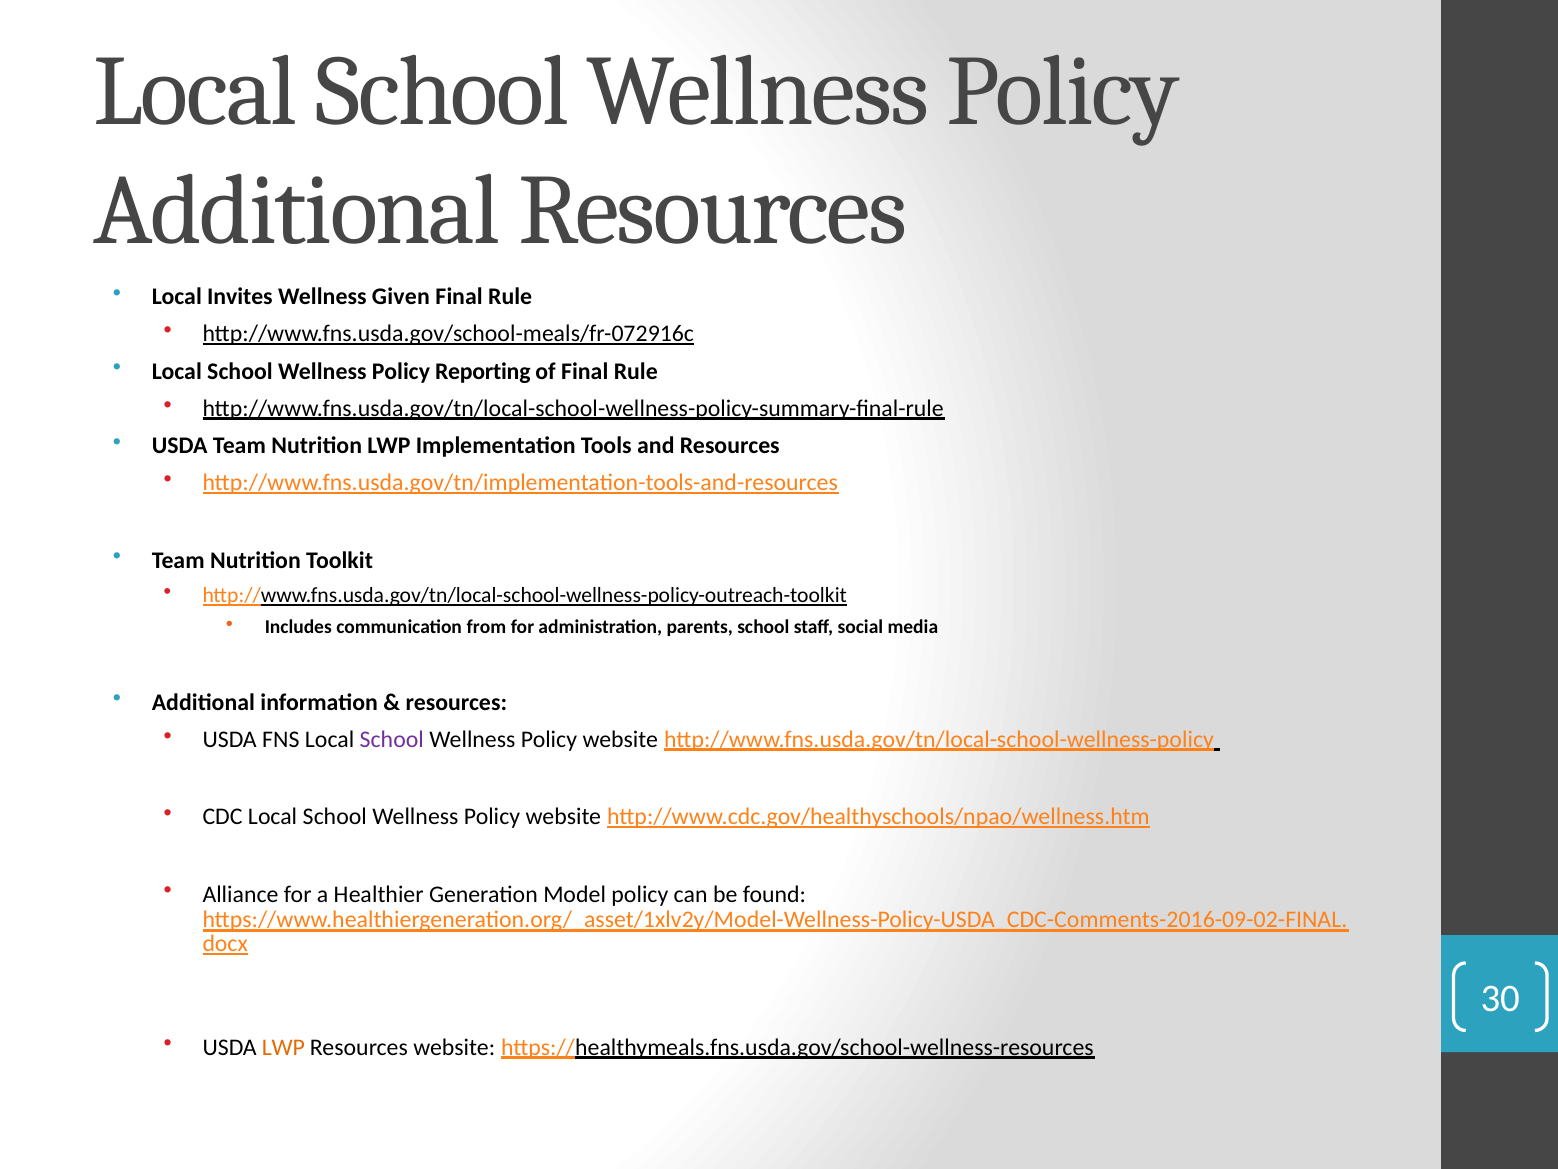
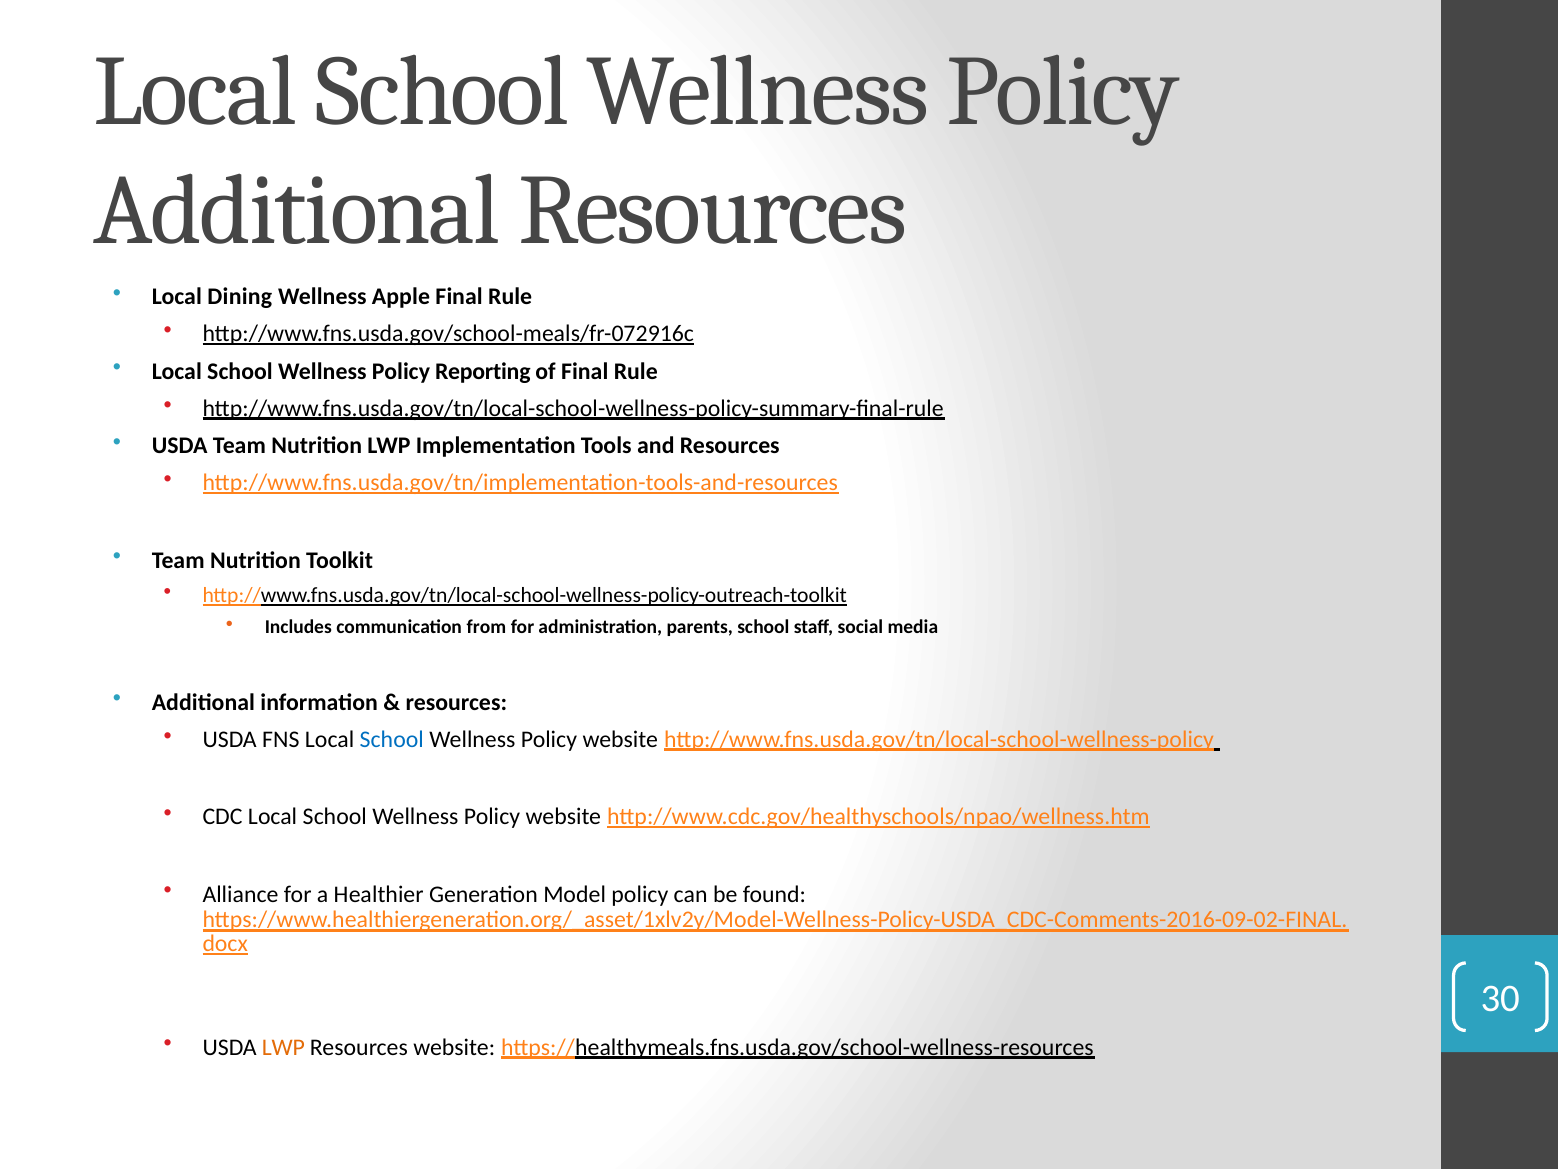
Invites: Invites -> Dining
Given: Given -> Apple
School at (392, 739) colour: purple -> blue
